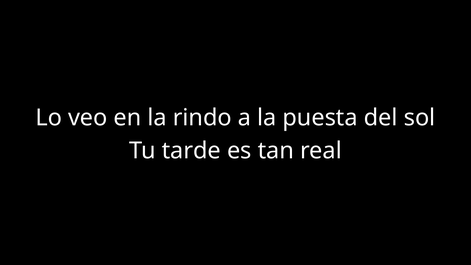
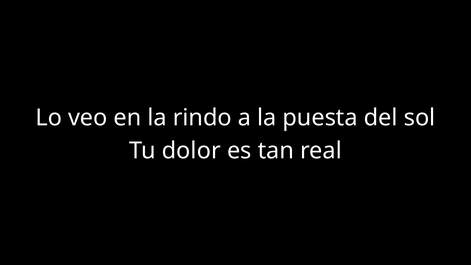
tarde: tarde -> dolor
